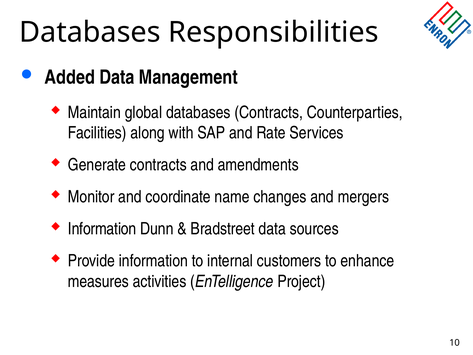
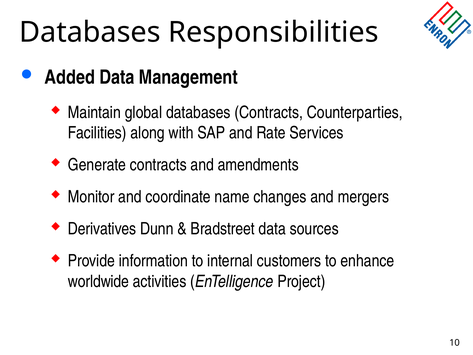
Information at (102, 229): Information -> Derivatives
measures: measures -> worldwide
